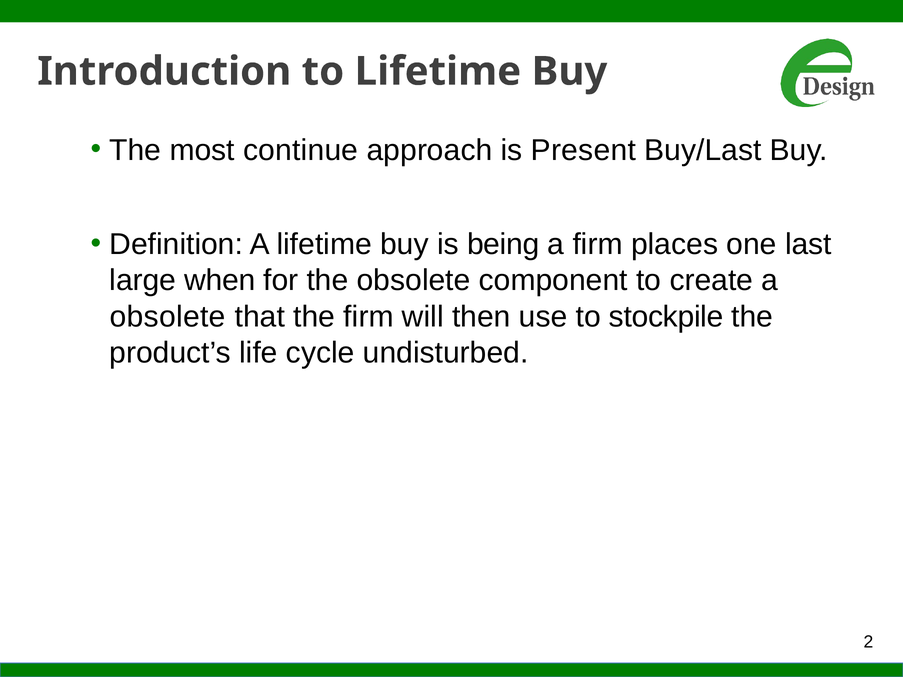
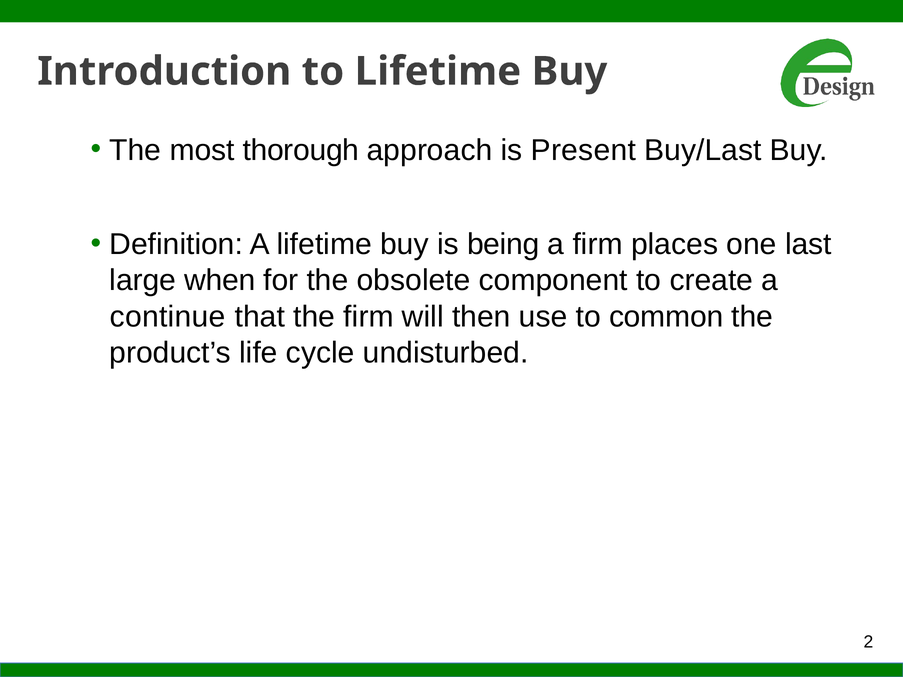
continue: continue -> thorough
obsolete at (168, 317): obsolete -> continue
stockpile: stockpile -> common
